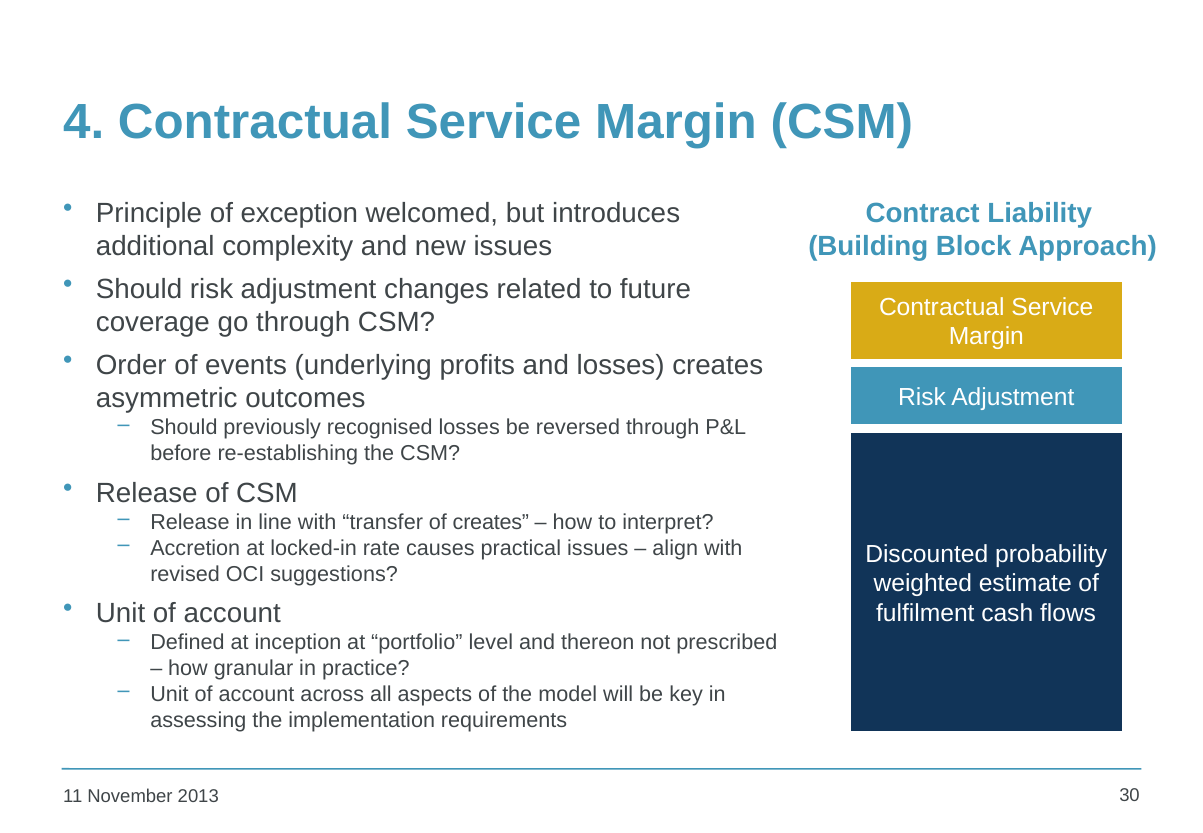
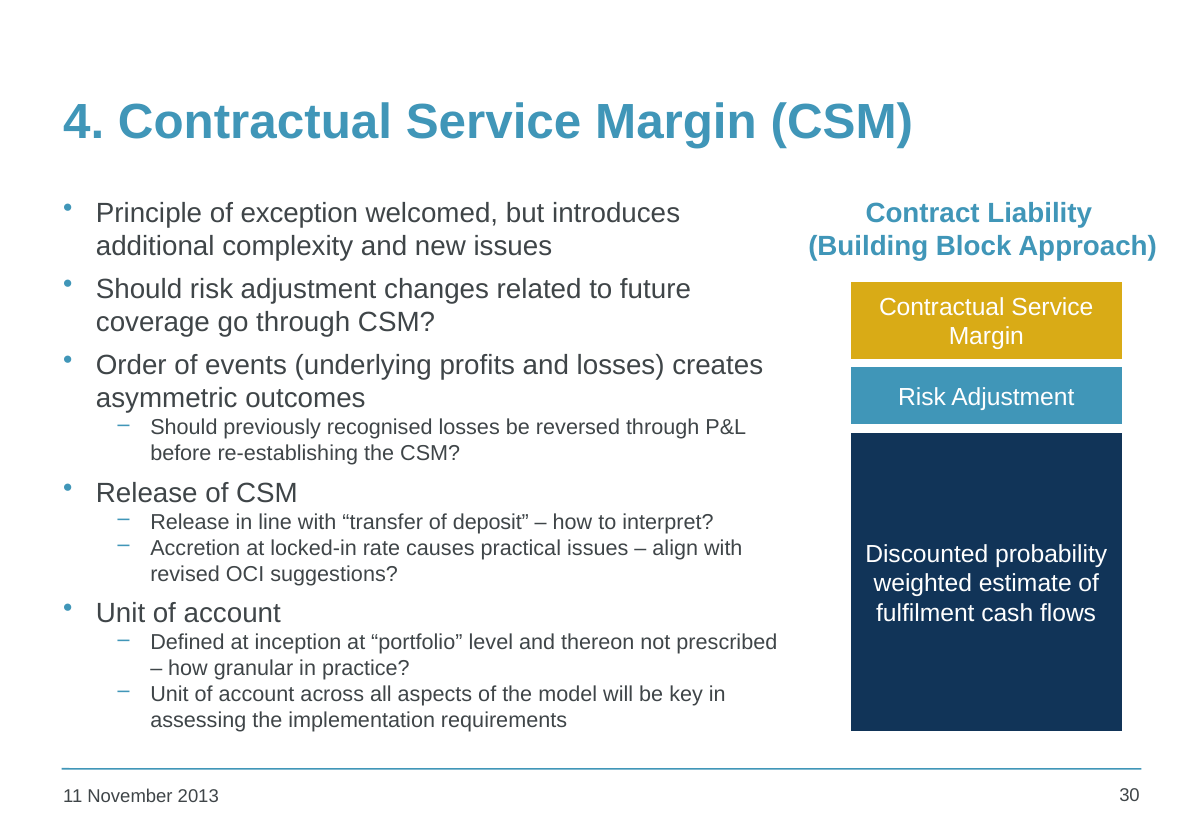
of creates: creates -> deposit
